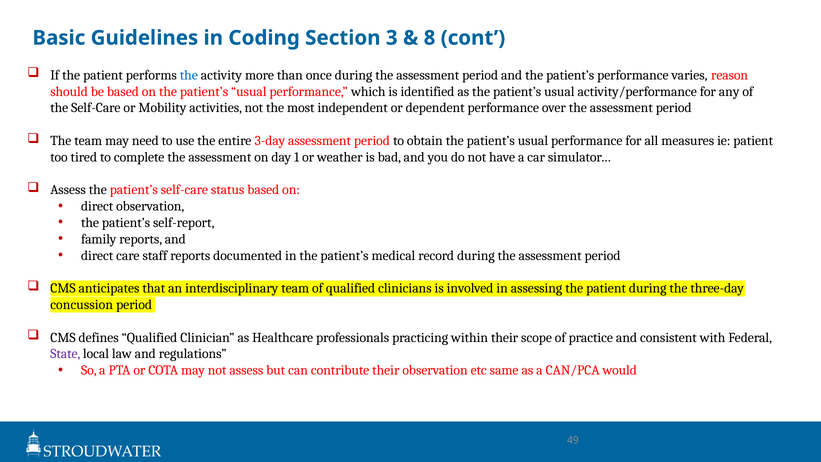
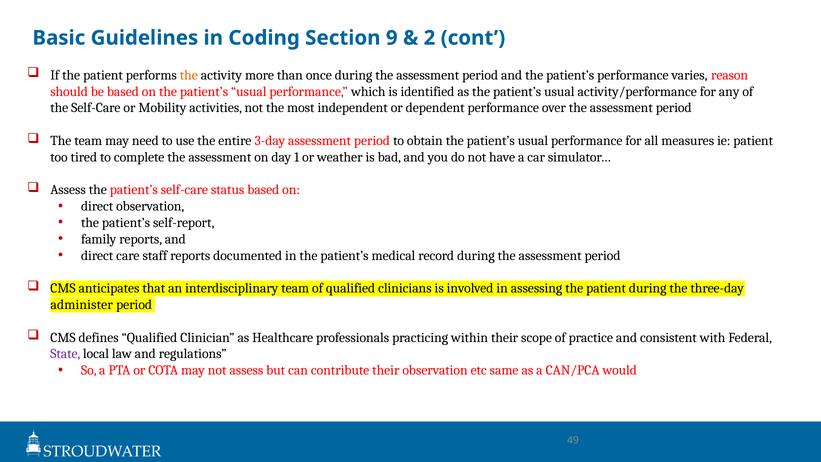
3: 3 -> 9
8: 8 -> 2
the at (189, 75) colour: blue -> orange
concussion: concussion -> administer
